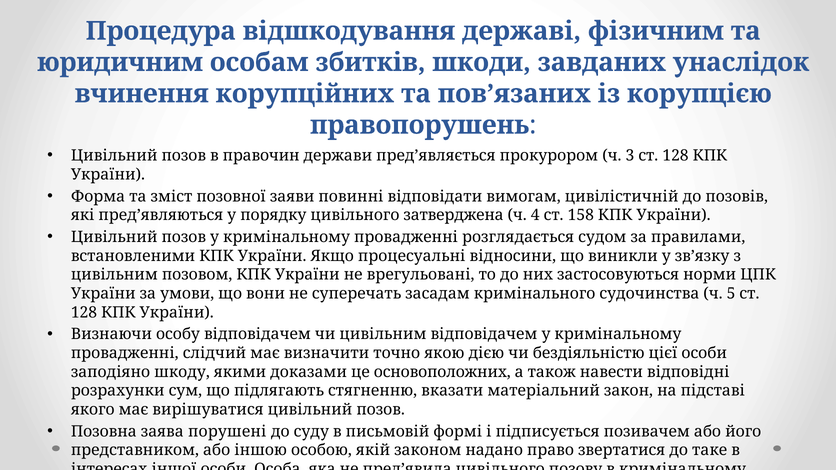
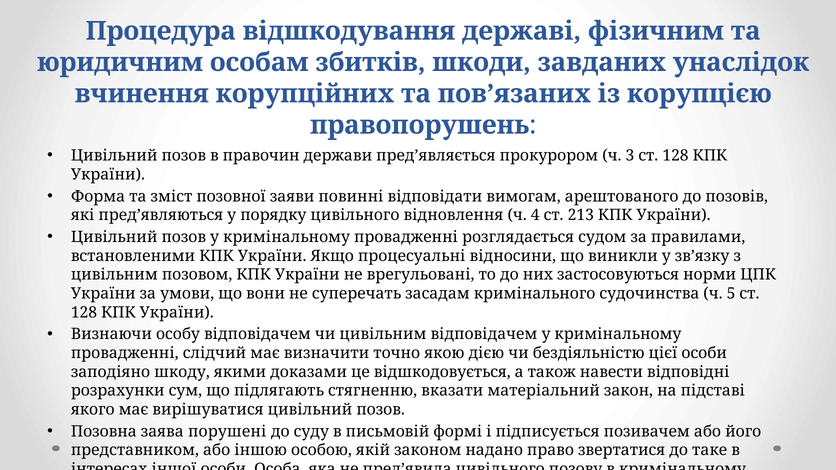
цивілістичній: цивілістичній -> арештованого
затверджена: затверджена -> відновлення
158: 158 -> 213
основоположних: основоположних -> відшкодовується
